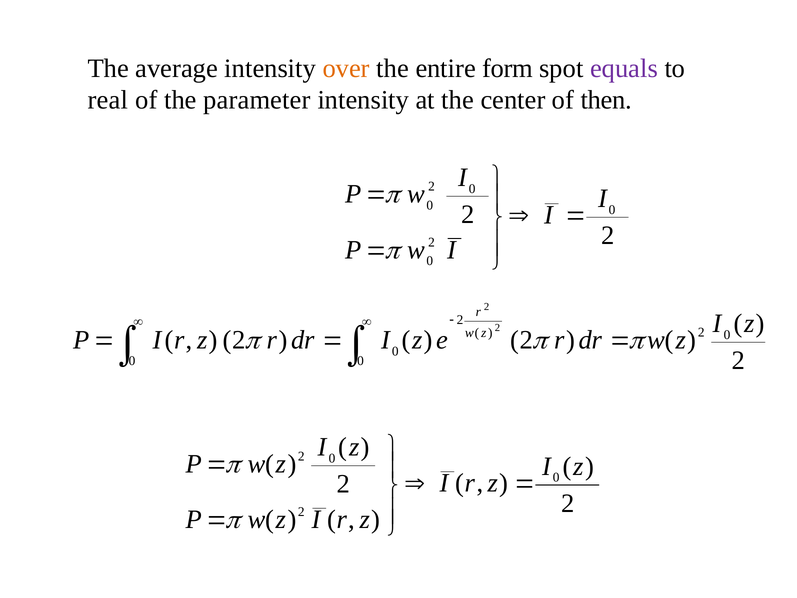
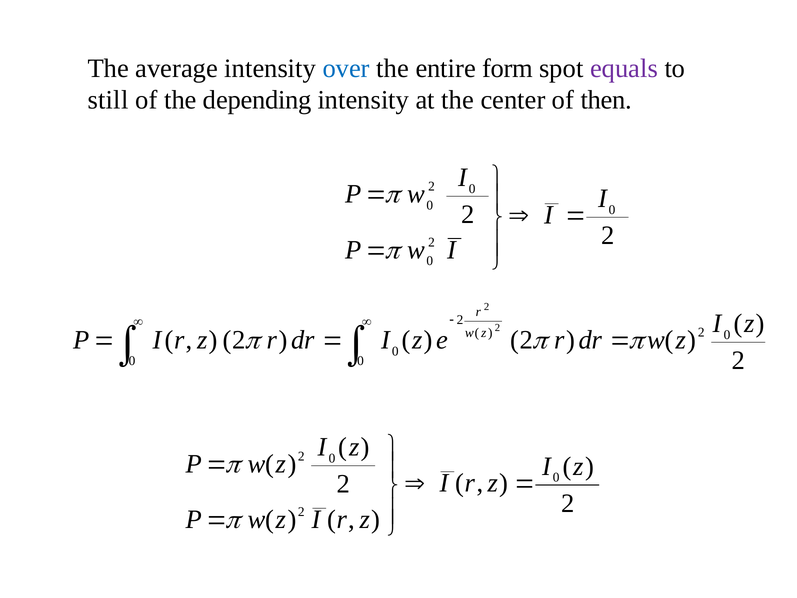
over colour: orange -> blue
real: real -> still
parameter: parameter -> depending
